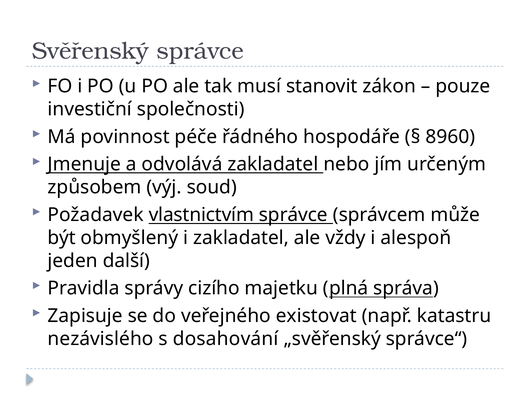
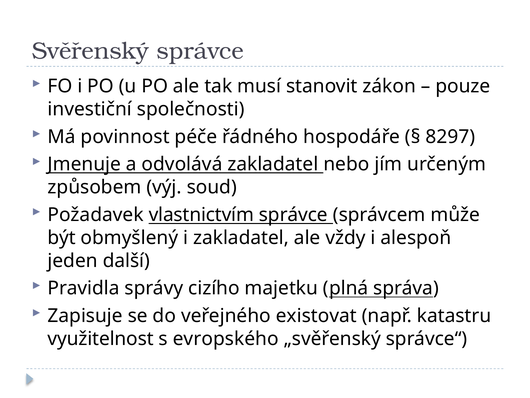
8960: 8960 -> 8297
nezávislého: nezávislého -> využitelnost
dosahování: dosahování -> evropského
